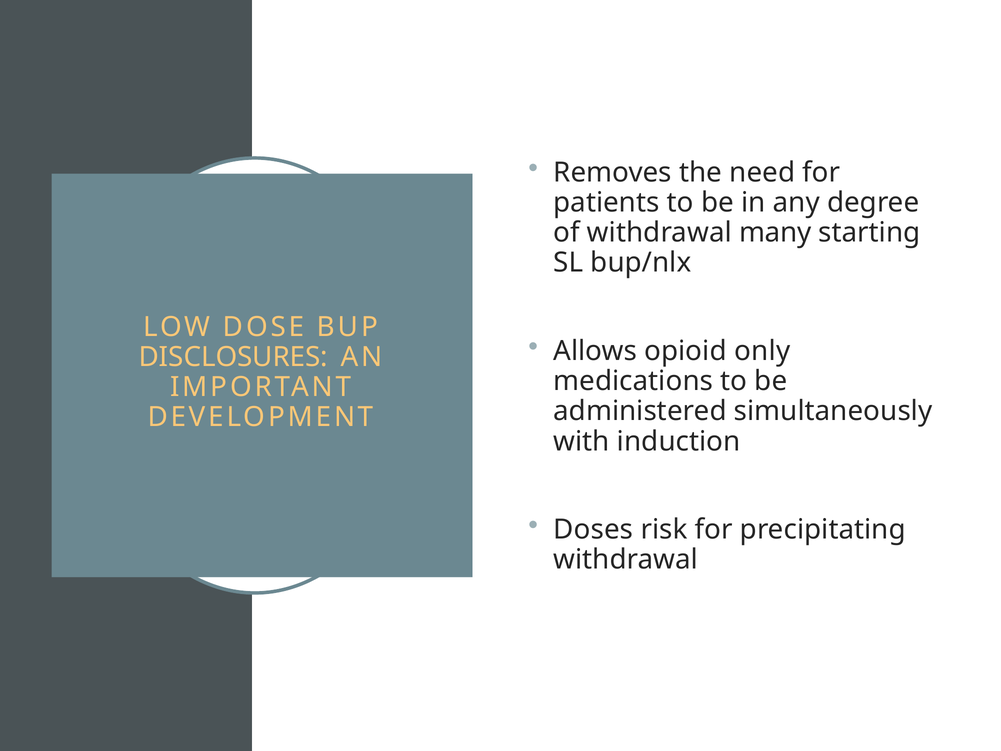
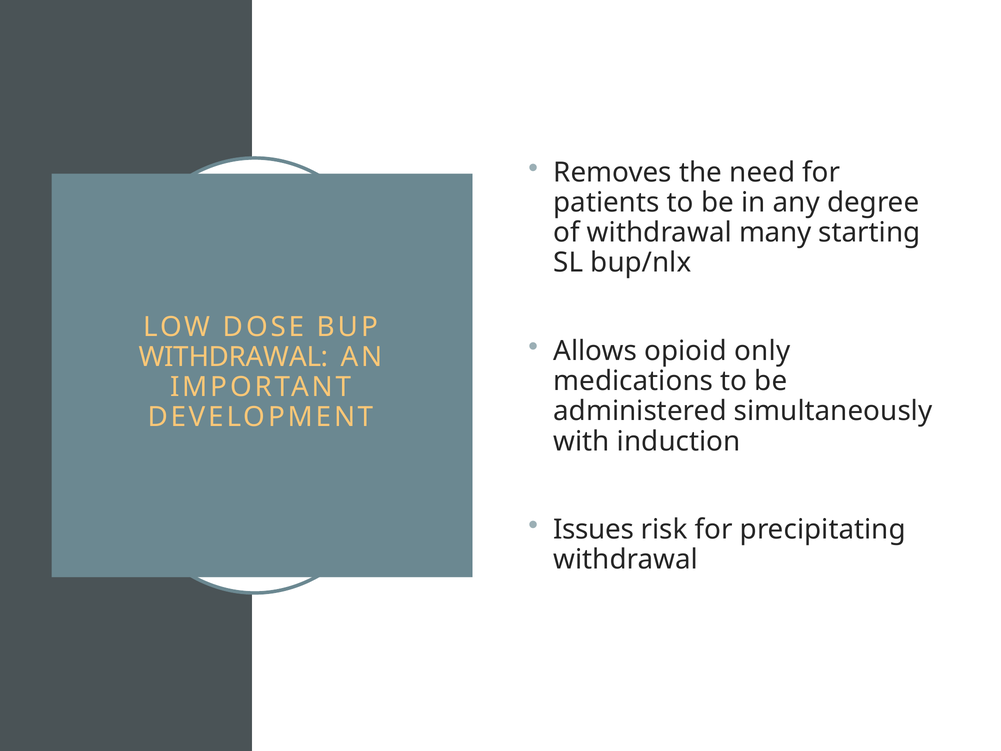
DISCLOSURES at (233, 357): DISCLOSURES -> WITHDRAWAL
Doses: Doses -> Issues
